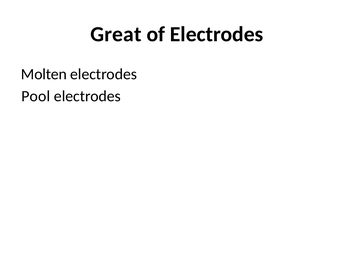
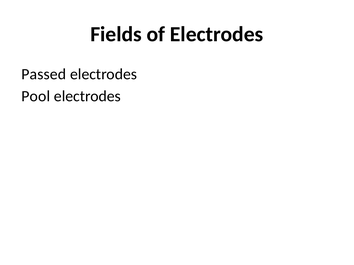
Great: Great -> Fields
Molten: Molten -> Passed
